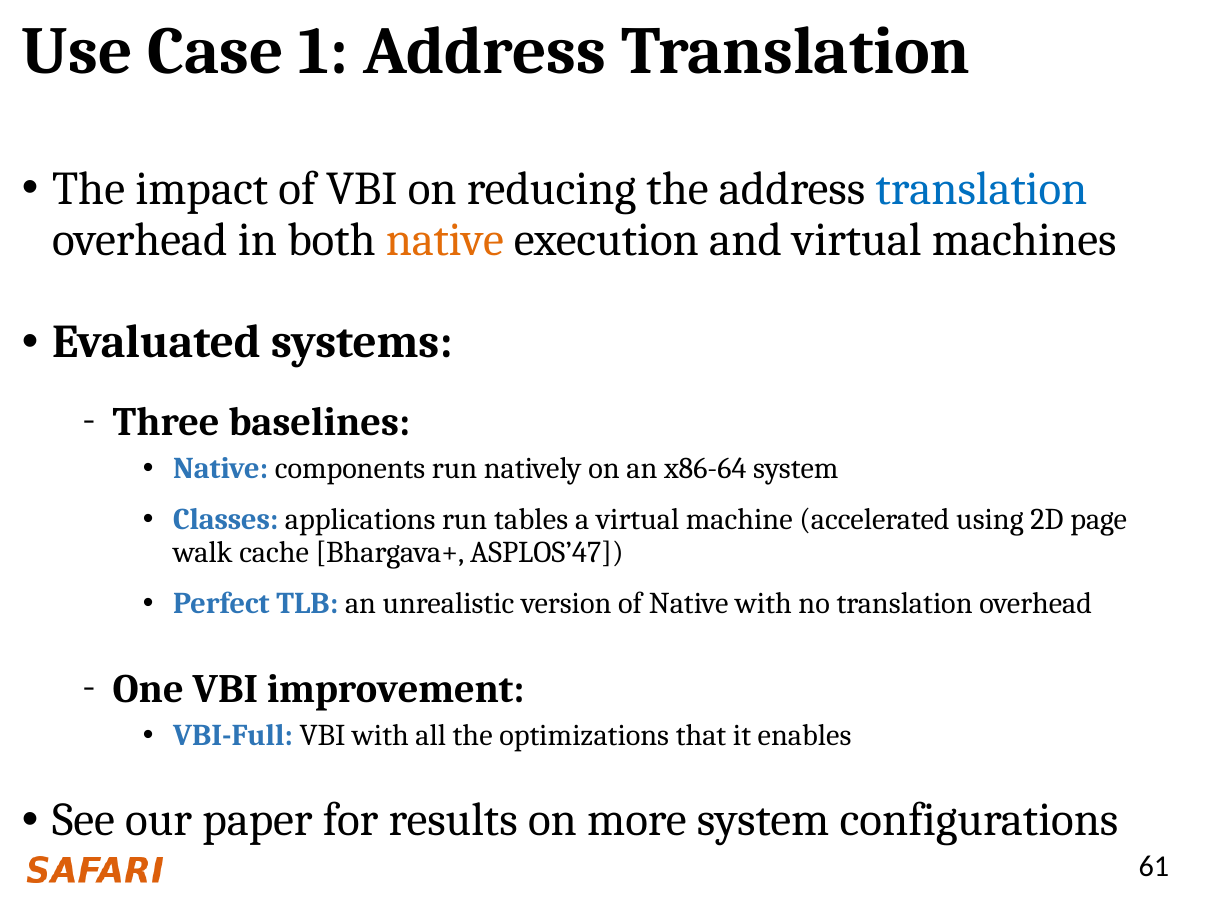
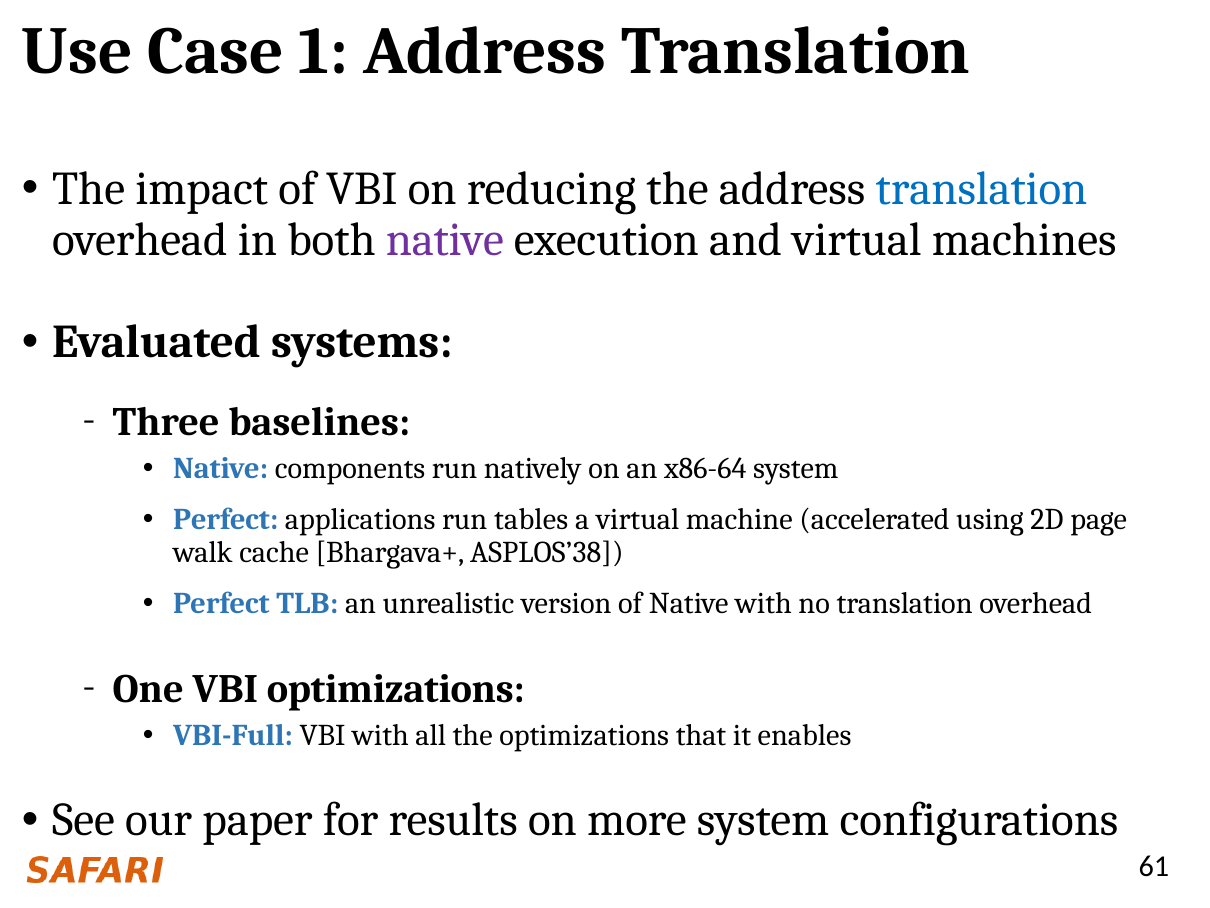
native at (445, 240) colour: orange -> purple
Classes at (226, 520): Classes -> Perfect
ASPLOS’47: ASPLOS’47 -> ASPLOS’38
VBI improvement: improvement -> optimizations
